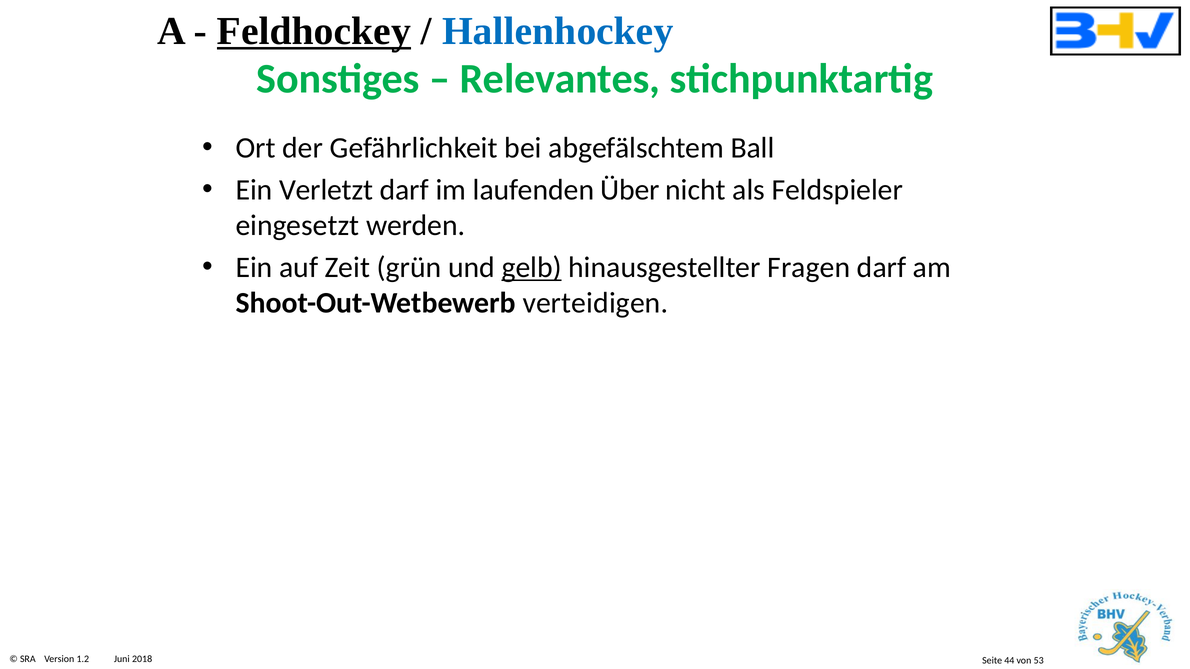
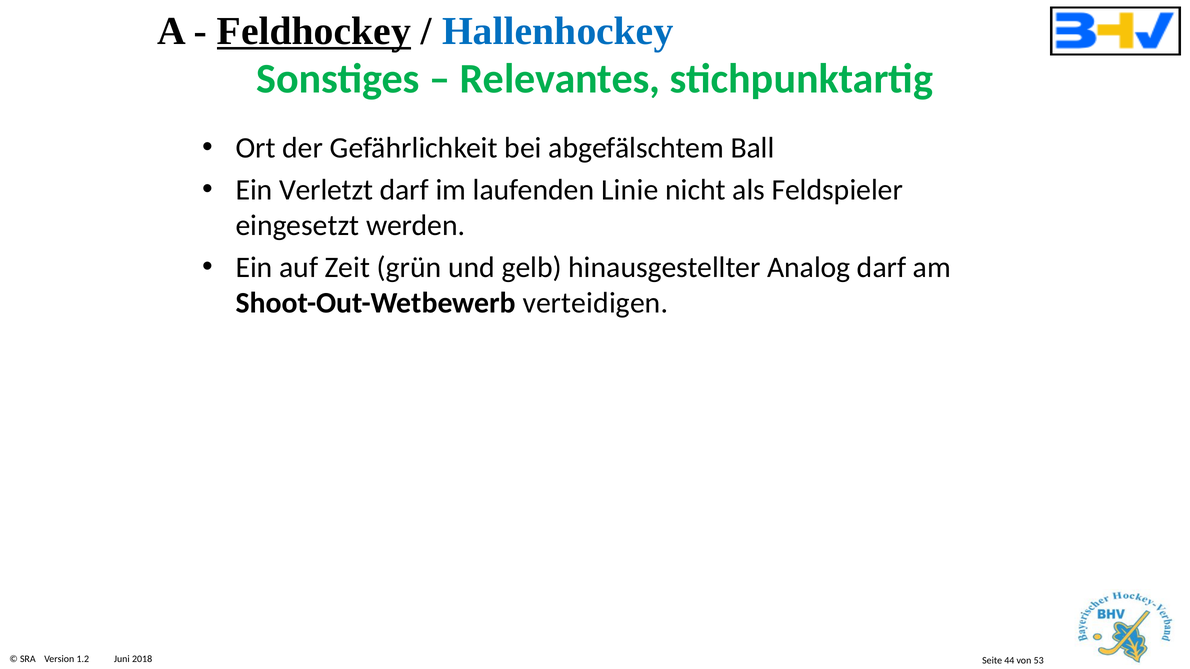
Über: Über -> Linie
gelb underline: present -> none
Fragen: Fragen -> Analog
